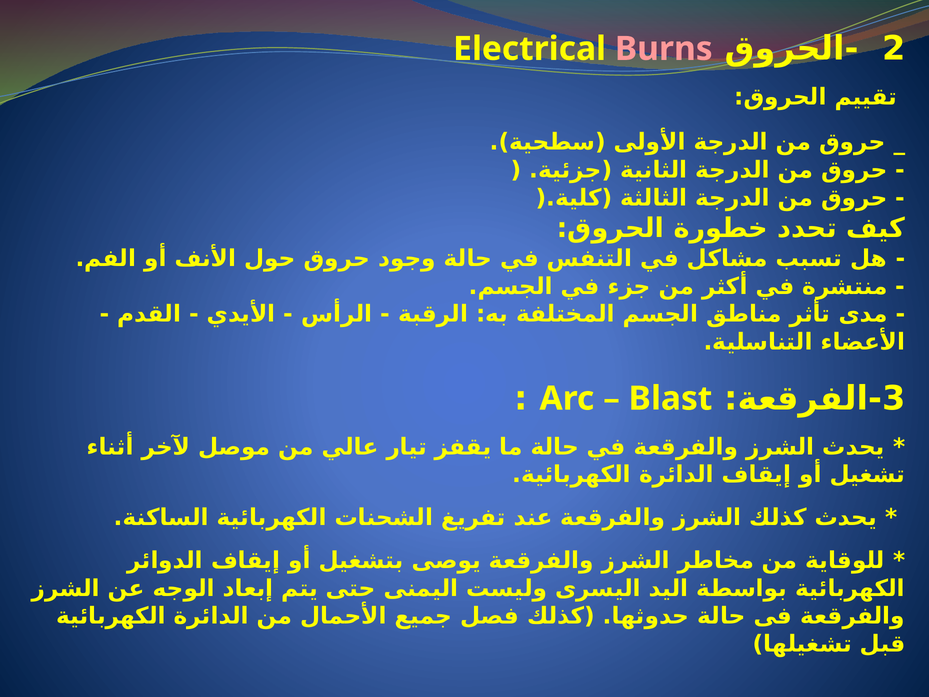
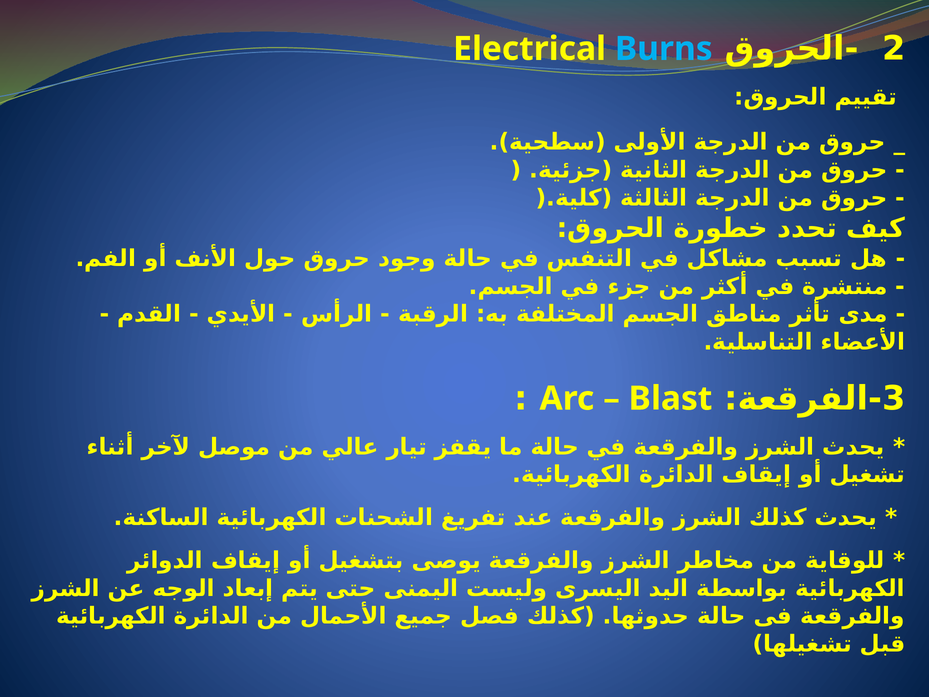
Burns colour: pink -> light blue
